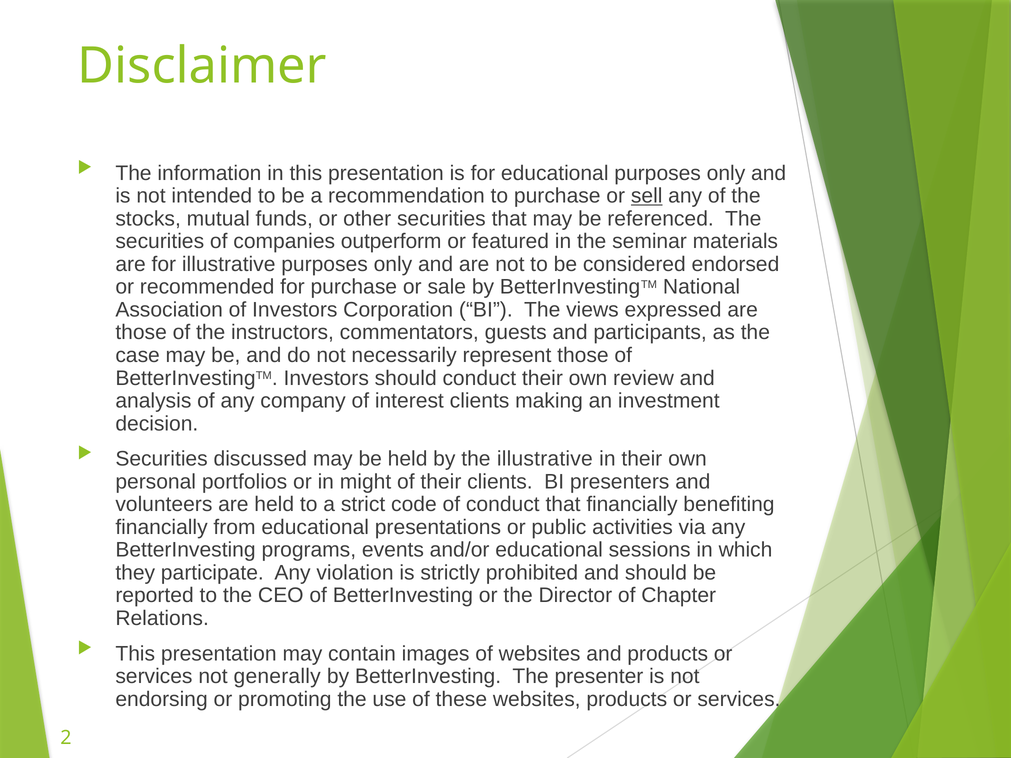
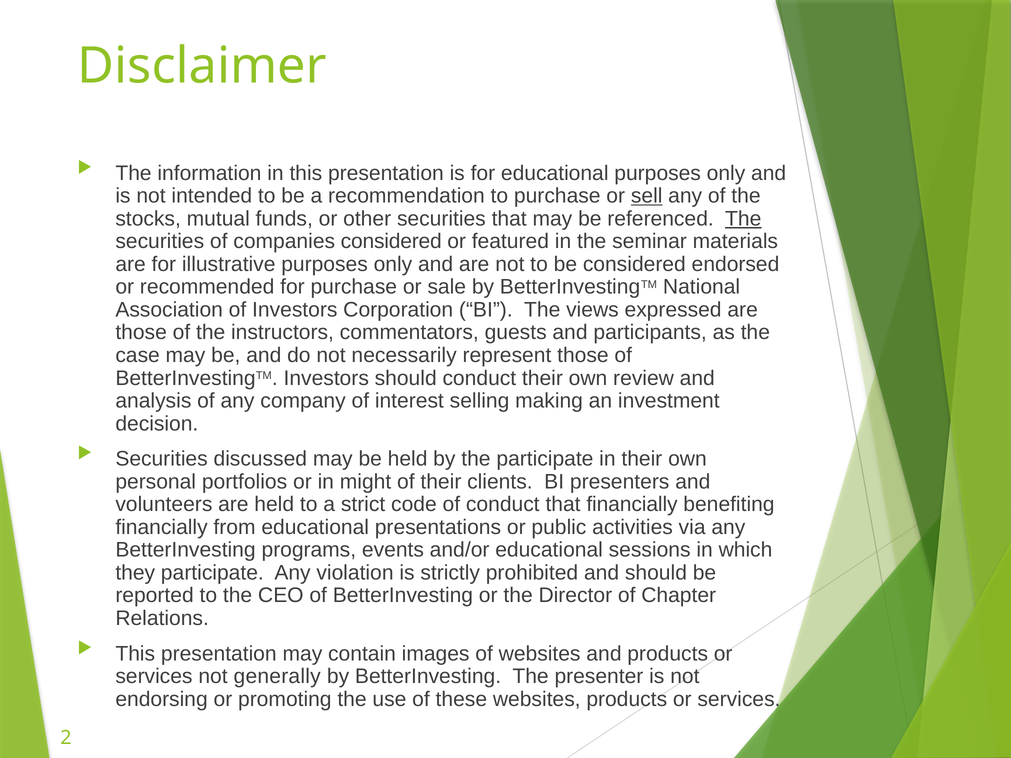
The at (743, 219) underline: none -> present
companies outperform: outperform -> considered
interest clients: clients -> selling
the illustrative: illustrative -> participate
